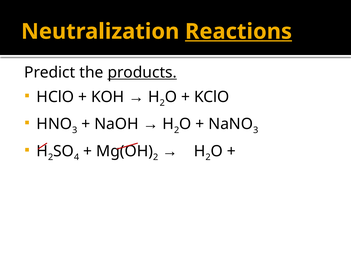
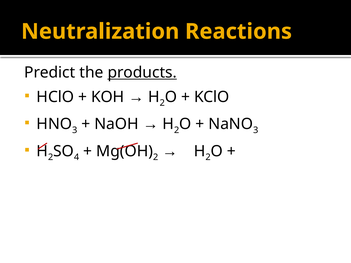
Reactions underline: present -> none
